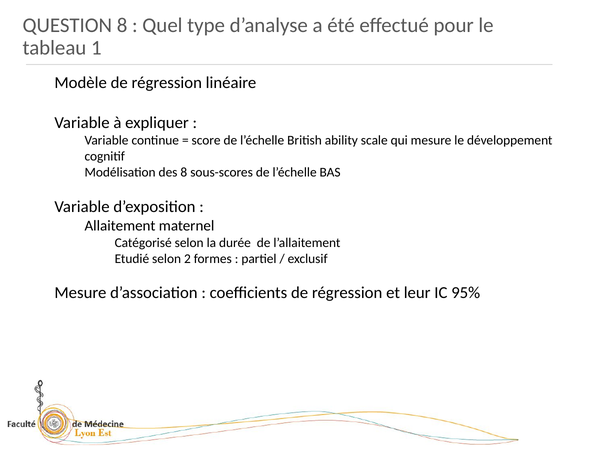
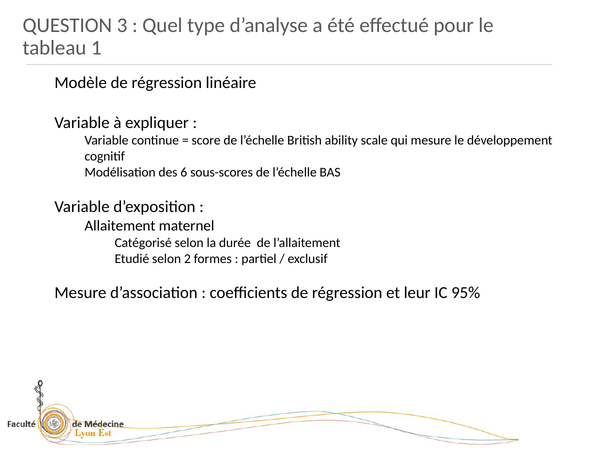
QUESTION 8: 8 -> 3
des 8: 8 -> 6
